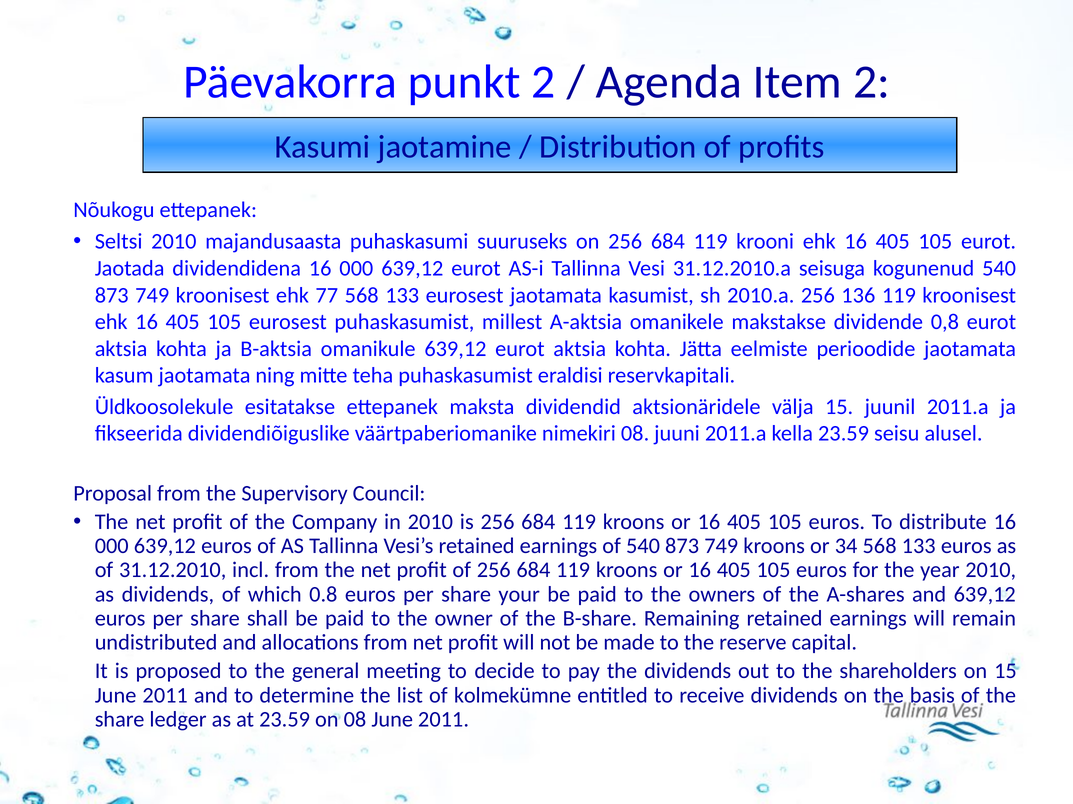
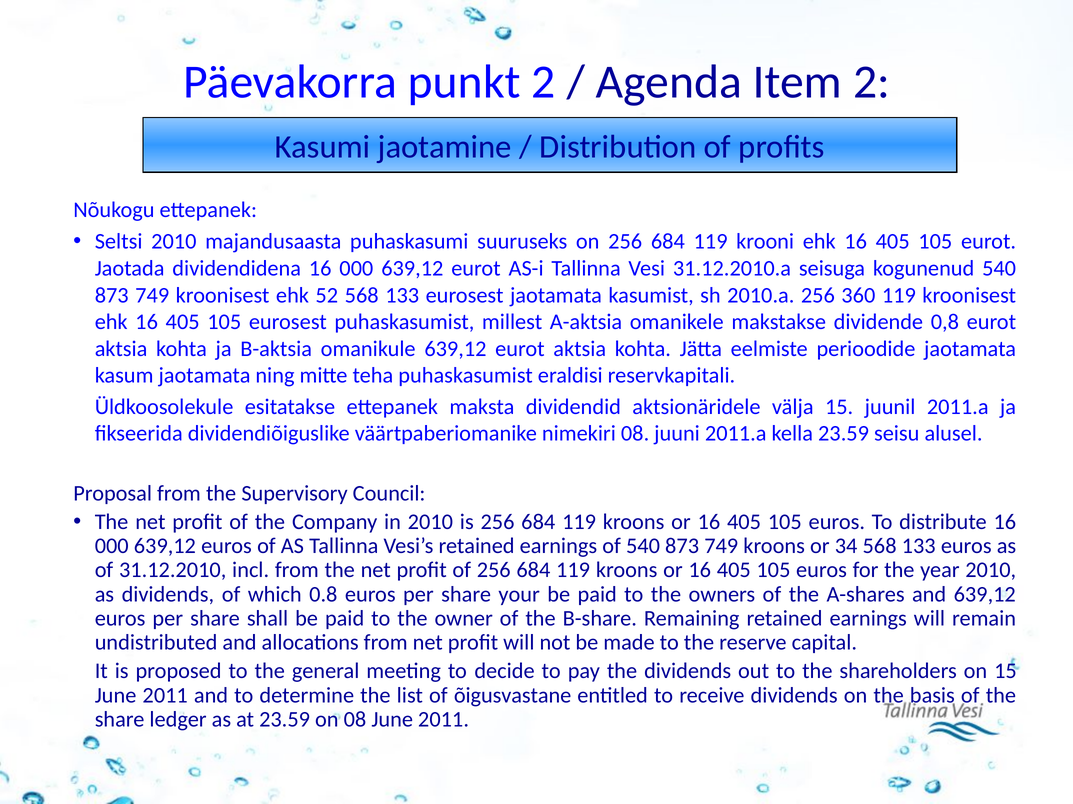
77: 77 -> 52
136: 136 -> 360
kolmekümne: kolmekümne -> õigusvastane
